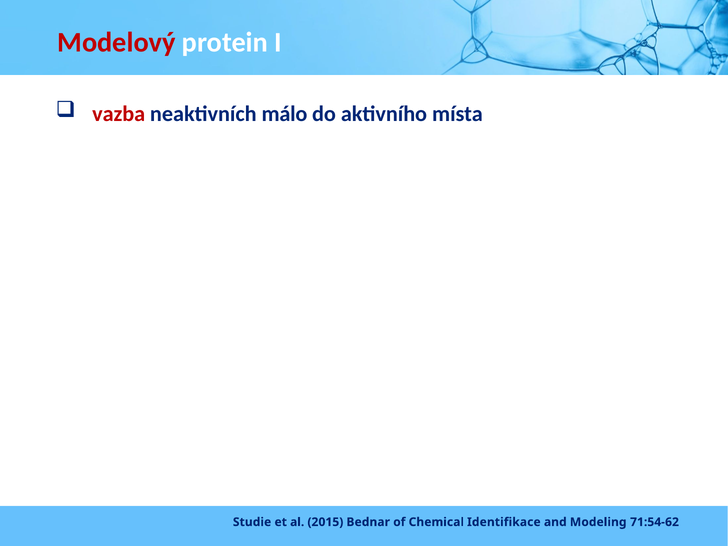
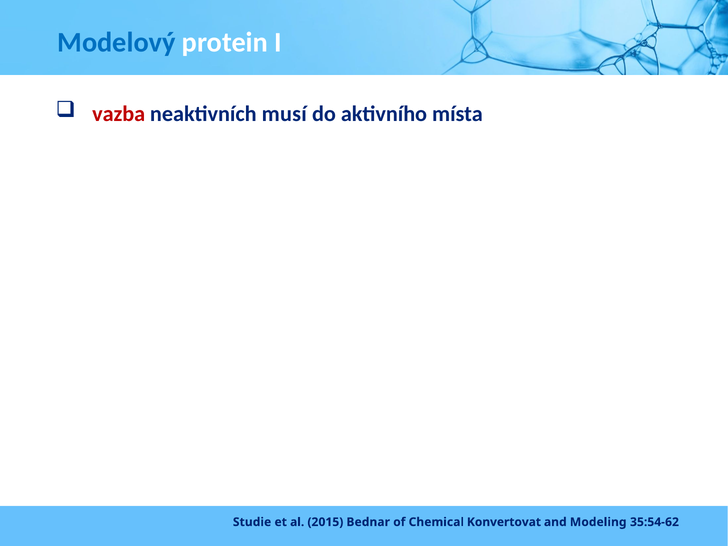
Modelový colour: red -> blue
málo: málo -> musí
Identifikace: Identifikace -> Konvertovat
71:54-62: 71:54-62 -> 35:54-62
